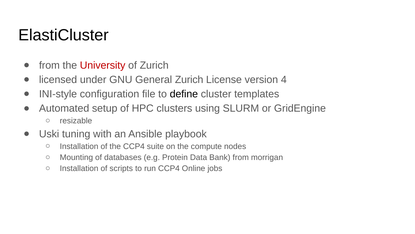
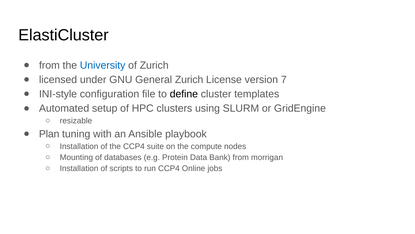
University colour: red -> blue
4: 4 -> 7
Uski: Uski -> Plan
